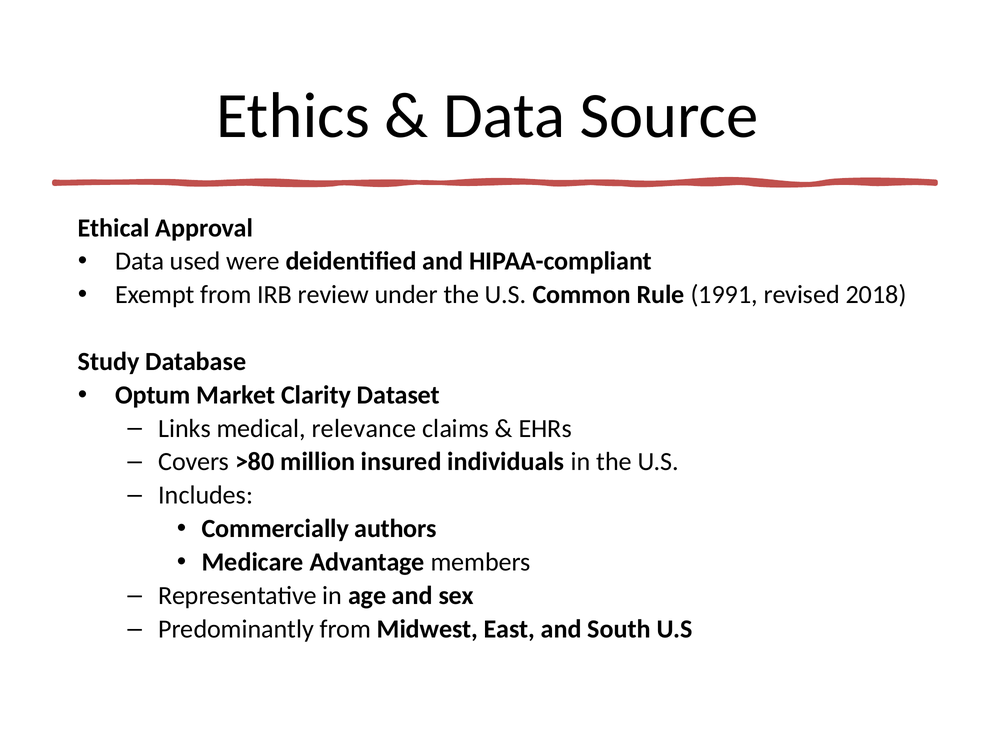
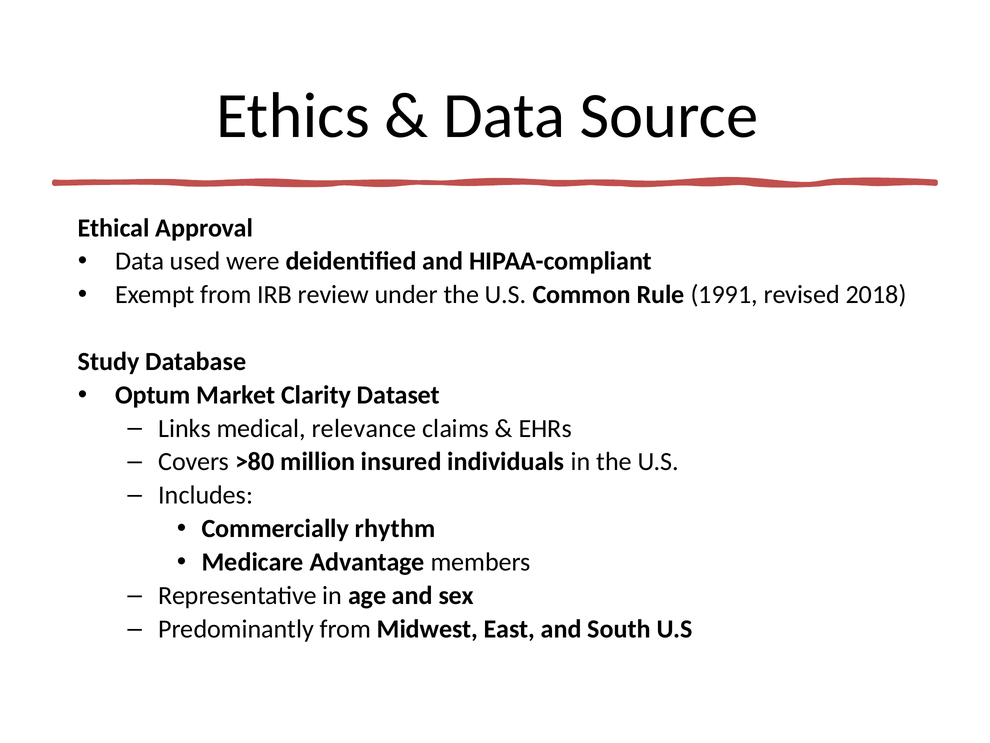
authors: authors -> rhythm
